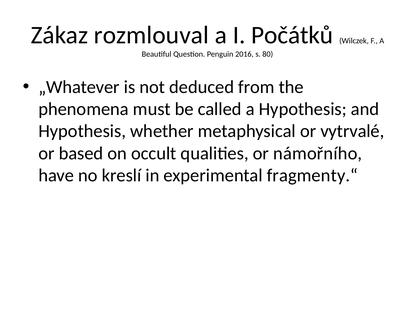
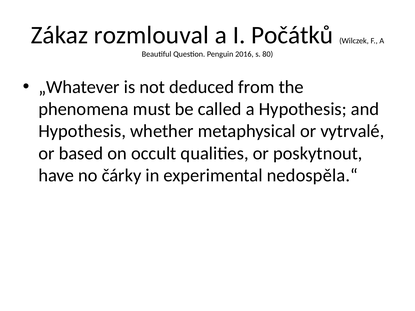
námořního: námořního -> poskytnout
kreslí: kreslí -> čárky
fragmenty.“: fragmenty.“ -> nedospěla.“
